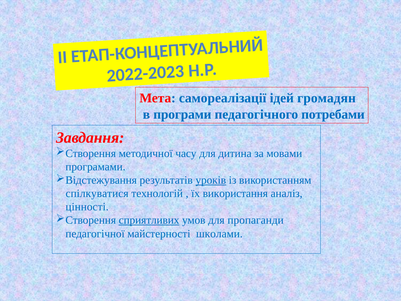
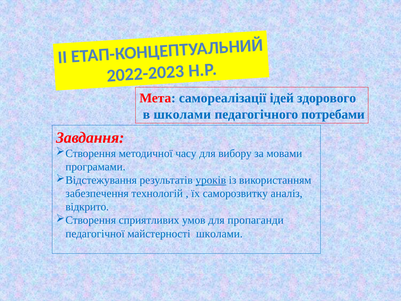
громадян: громадян -> здорового
в програми: програми -> школами
дитина: дитина -> вибору
спілкуватися: спілкуватися -> забезпечення
використання: використання -> саморозвитку
цінності: цінності -> відкрито
сприятливих underline: present -> none
